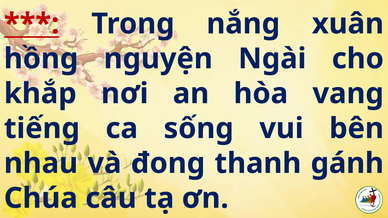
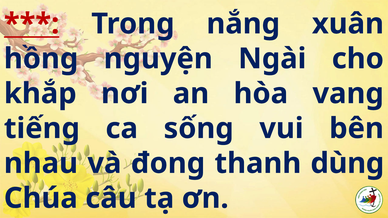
gánh: gánh -> dùng
